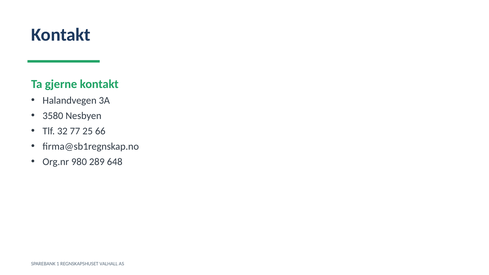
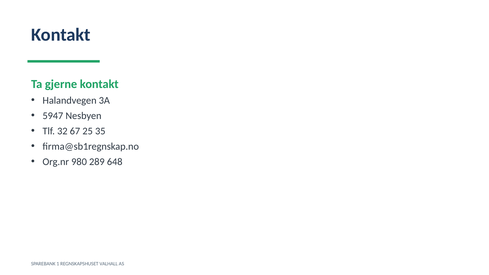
3580: 3580 -> 5947
77: 77 -> 67
66: 66 -> 35
